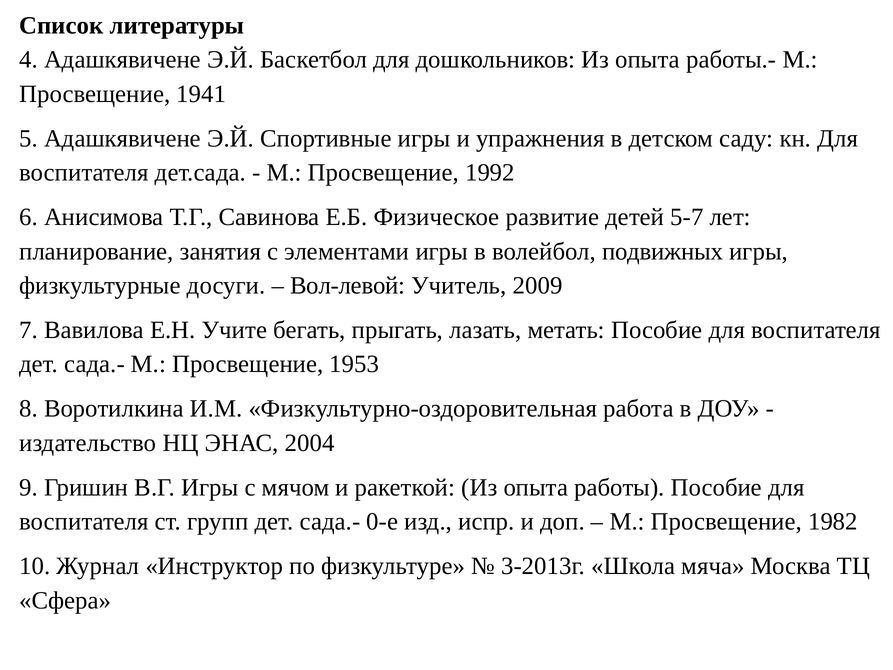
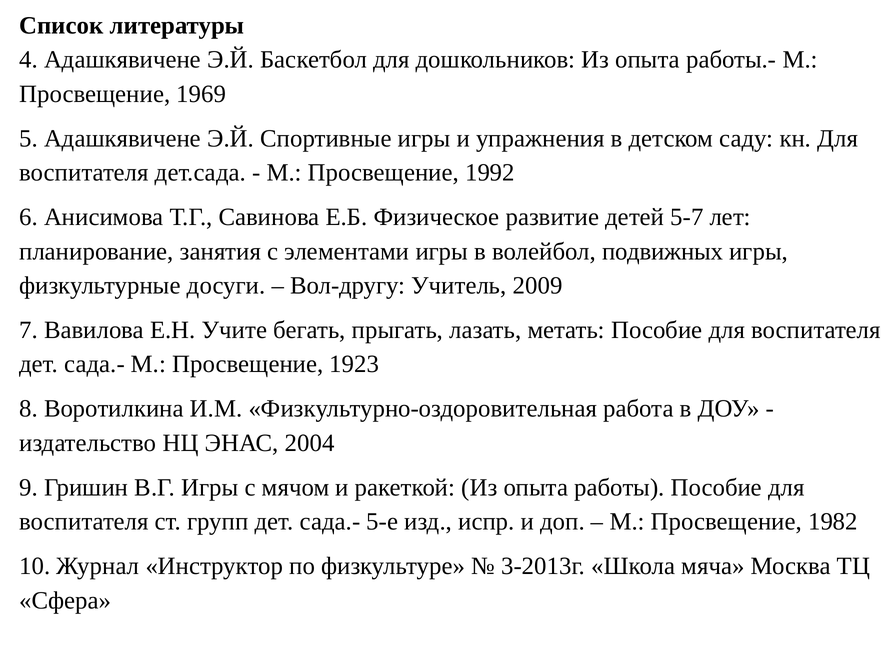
1941: 1941 -> 1969
Вол-левой: Вол-левой -> Вол-другу
1953: 1953 -> 1923
0-е: 0-е -> 5-е
